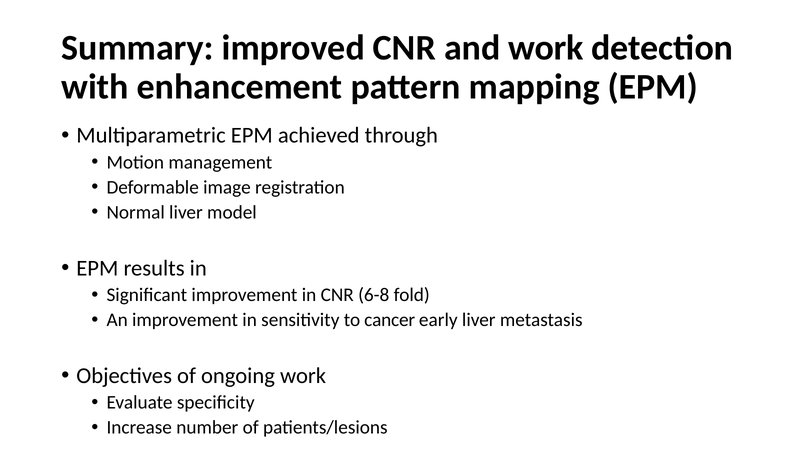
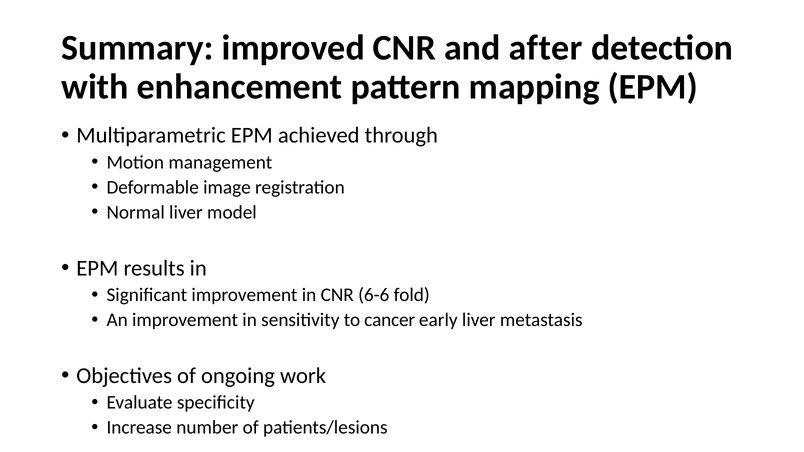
and work: work -> after
6-8: 6-8 -> 6-6
